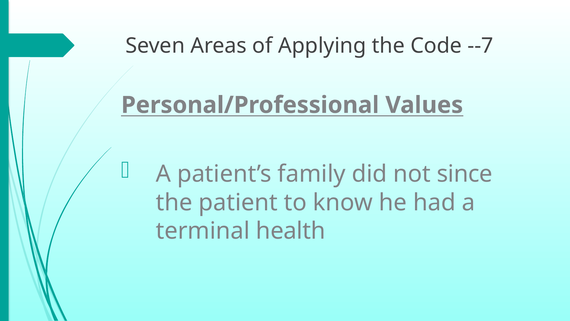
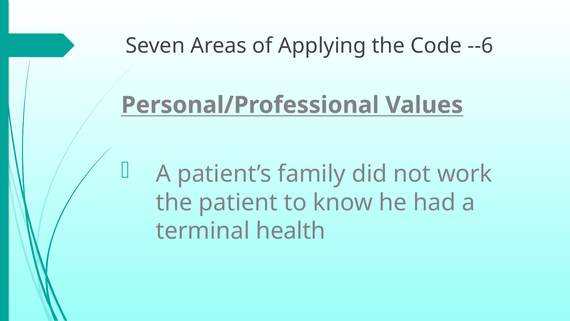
--7: --7 -> --6
since: since -> work
